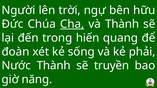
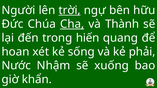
trời underline: none -> present
đoàn: đoàn -> hoan
Nước Thành: Thành -> Nhậm
truyền: truyền -> xuống
năng: năng -> khẩn
